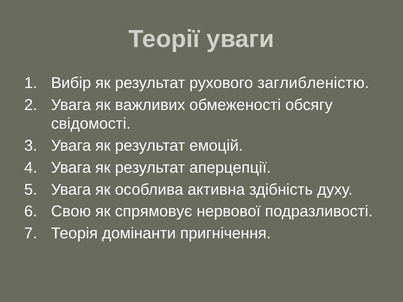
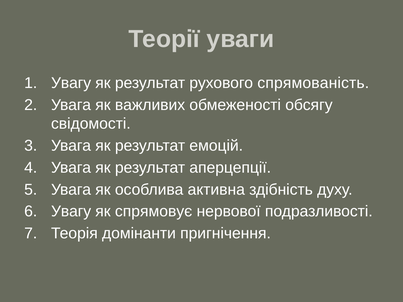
Вибір at (71, 83): Вибір -> Увагу
заглибленістю: заглибленістю -> спрямованість
Свою at (71, 212): Свою -> Увагу
